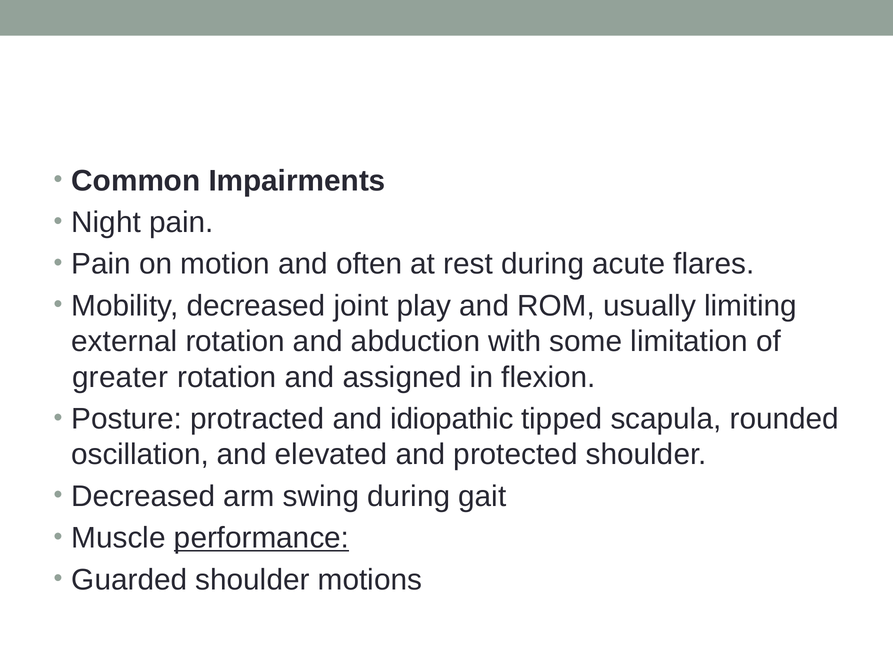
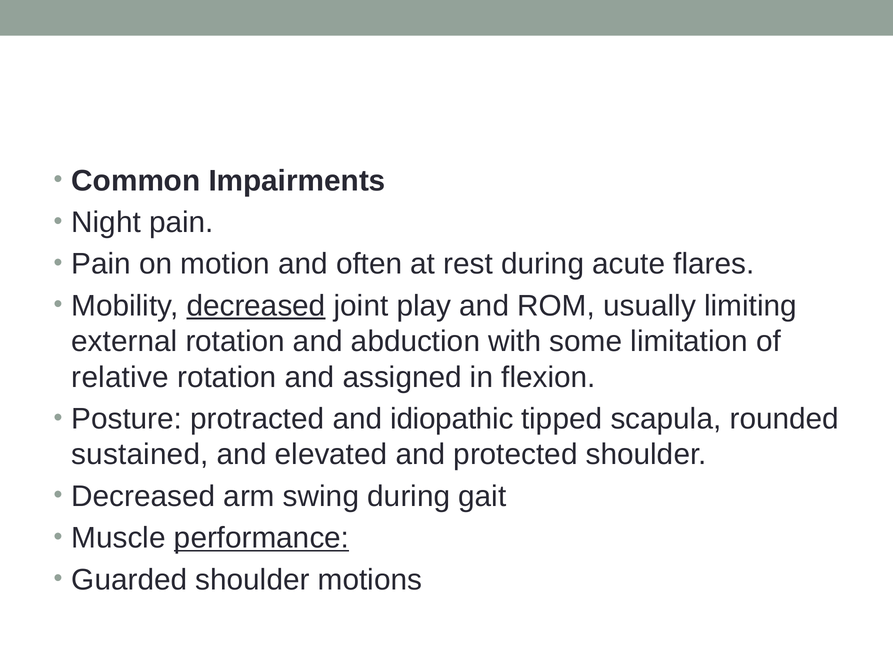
decreased at (256, 306) underline: none -> present
greater: greater -> relative
oscillation: oscillation -> sustained
